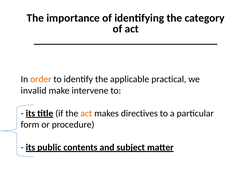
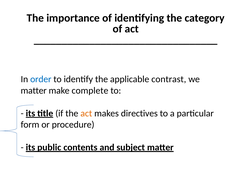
order colour: orange -> blue
practical: practical -> contrast
invalid at (34, 91): invalid -> matter
intervene: intervene -> complete
